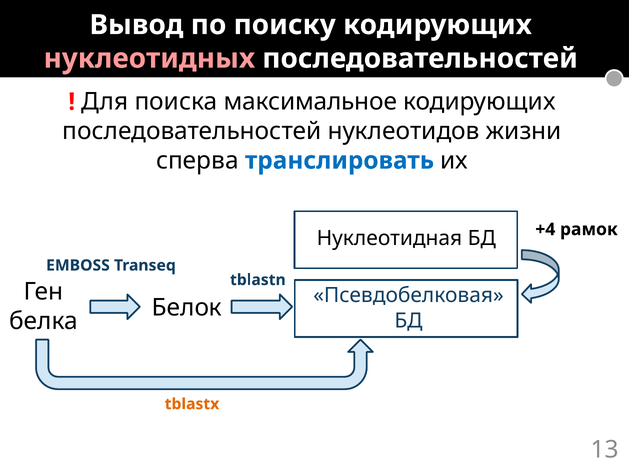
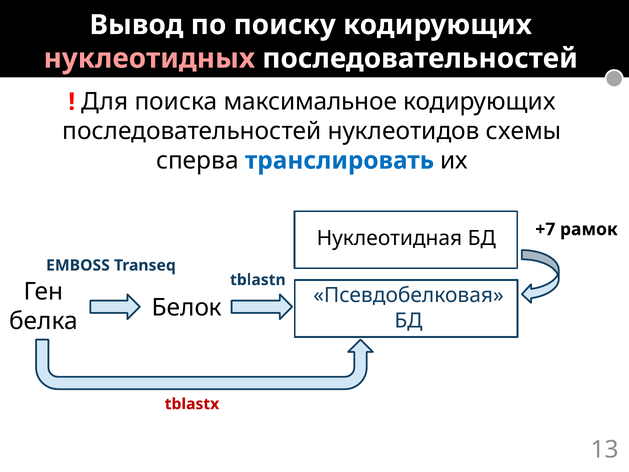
жизни: жизни -> схемы
+4: +4 -> +7
tblastx colour: orange -> red
